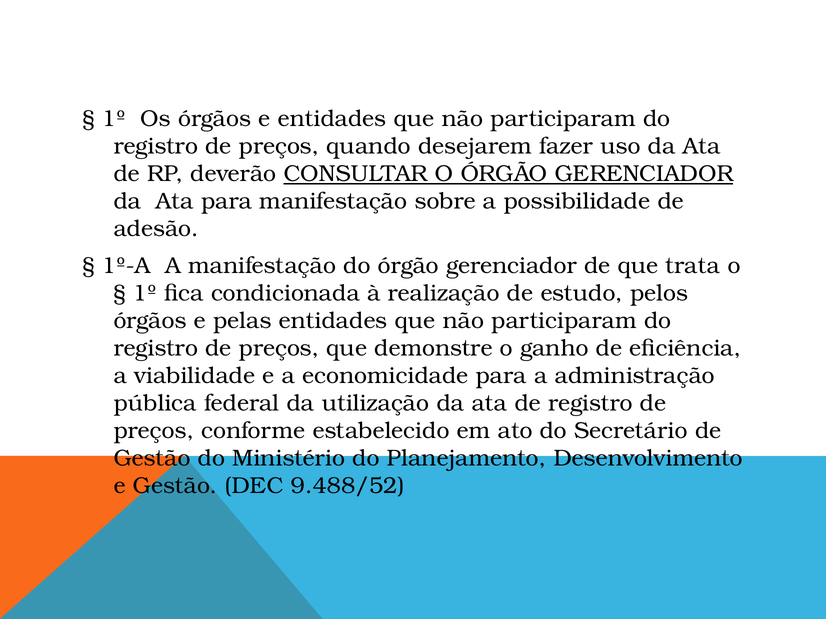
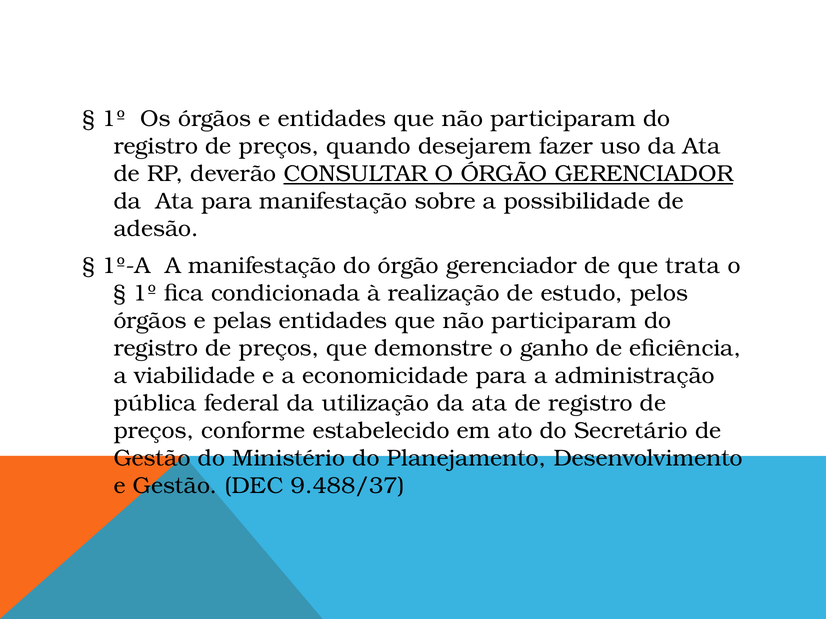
9.488/52: 9.488/52 -> 9.488/37
